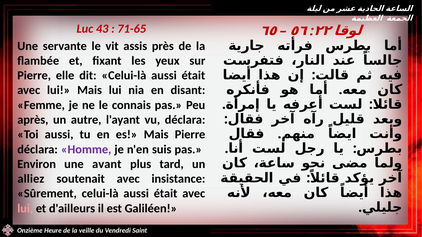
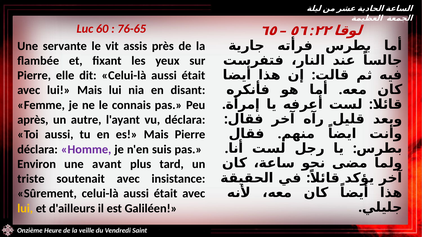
43: 43 -> 60
71-65: 71-65 -> 76-65
alliez: alliez -> triste
lui at (25, 209) colour: pink -> yellow
